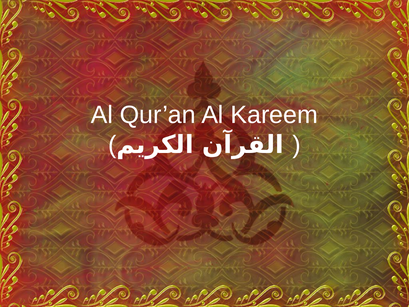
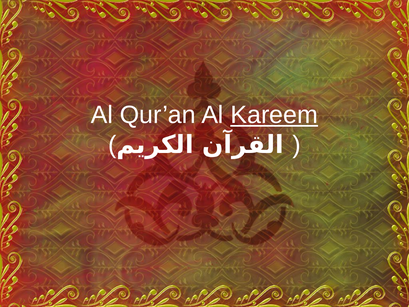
Kareem underline: none -> present
